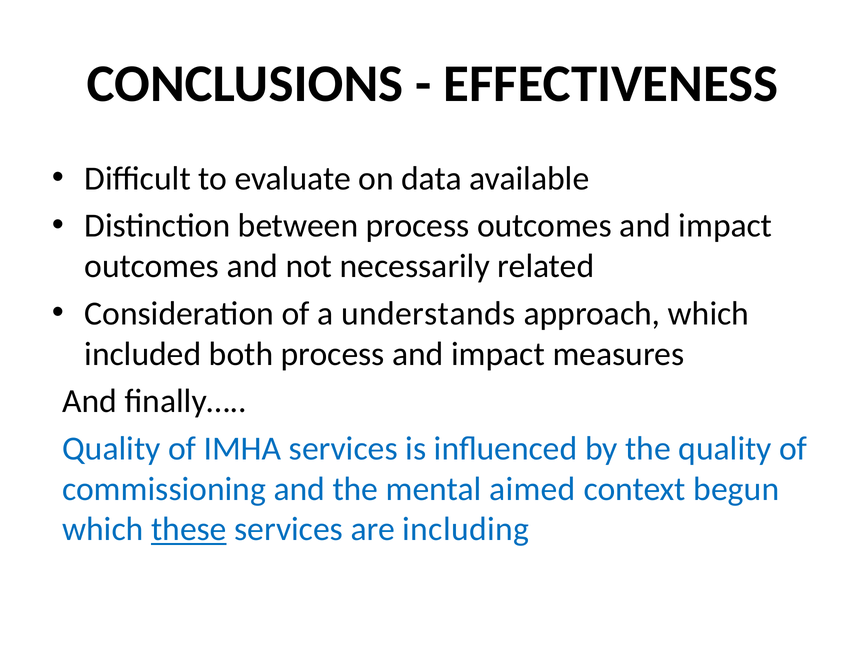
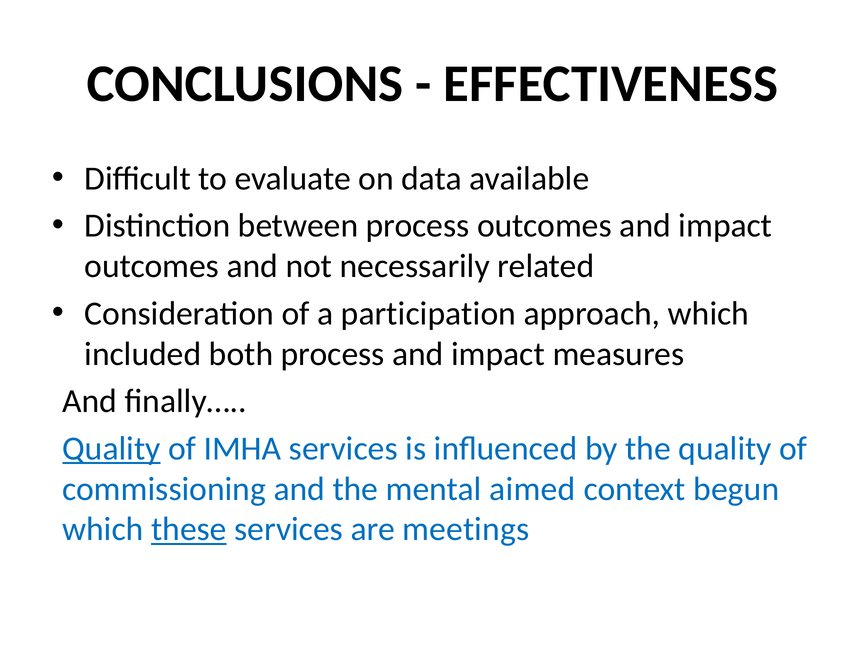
understands: understands -> participation
Quality at (111, 448) underline: none -> present
including: including -> meetings
